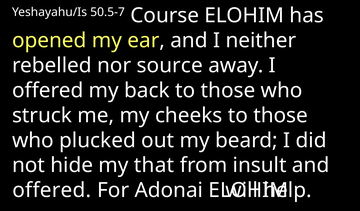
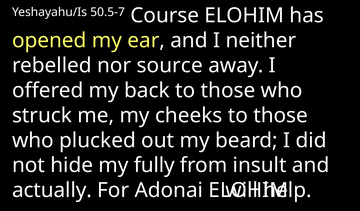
that: that -> fully
offered at (52, 190): offered -> actually
